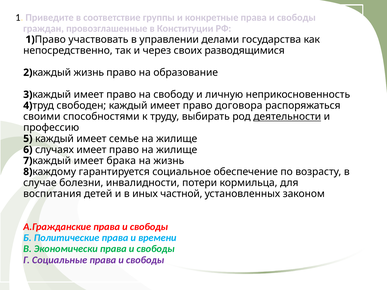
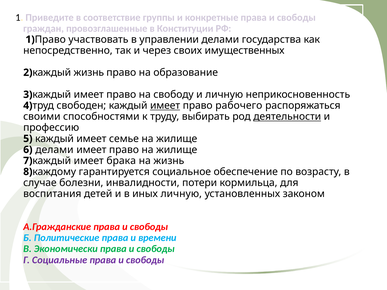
разводящимися: разводящимися -> имущественных
имеет at (165, 106) underline: none -> present
договора: договора -> рабочего
6 случаях: случаях -> делами
иных частной: частной -> личную
